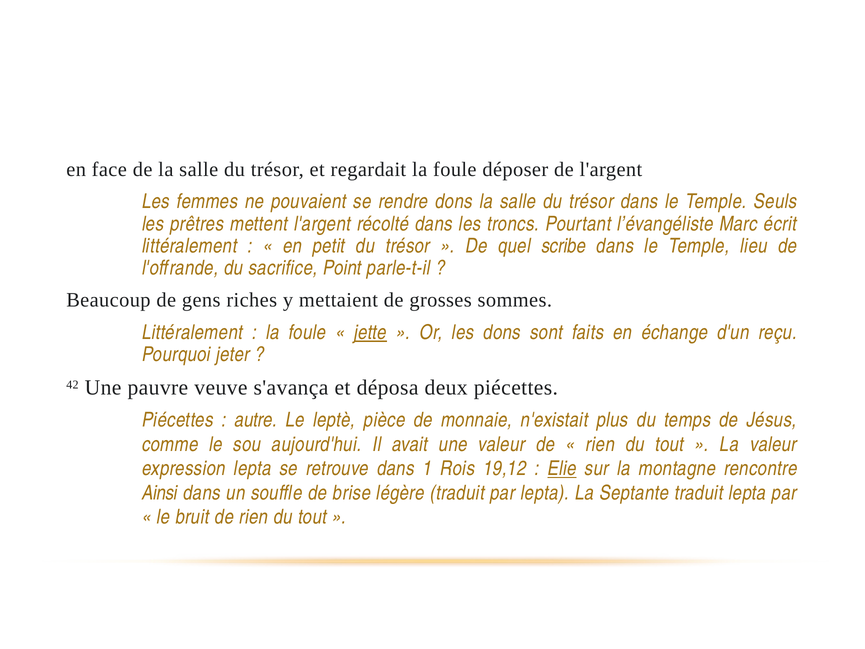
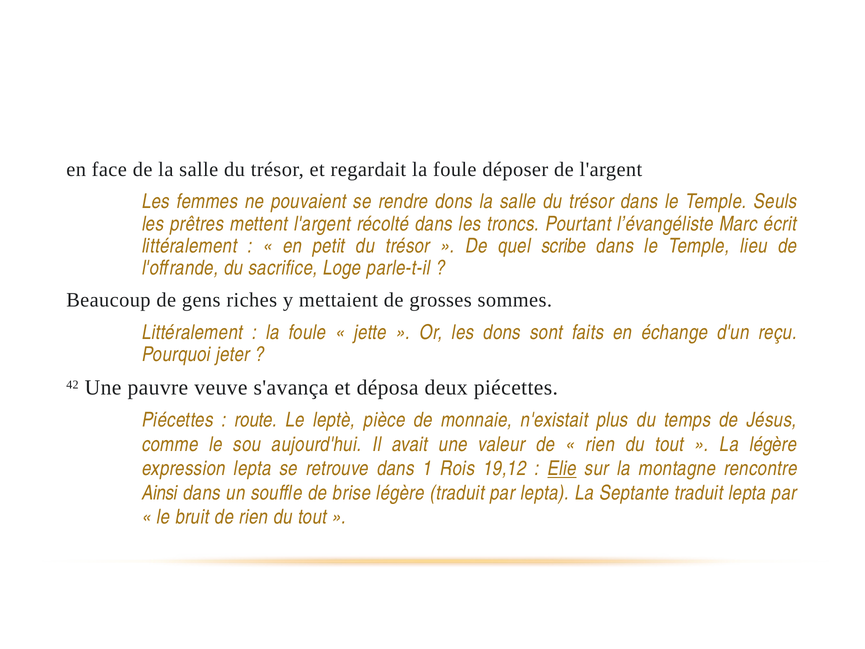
Point: Point -> Loge
jette underline: present -> none
autre: autre -> route
La valeur: valeur -> légère
